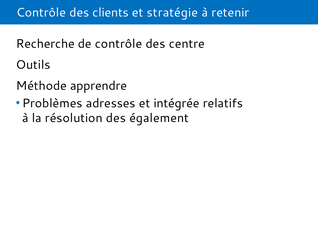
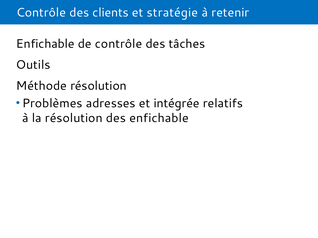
Recherche at (45, 44): Recherche -> Enfichable
centre: centre -> tâches
Méthode apprendre: apprendre -> résolution
des également: également -> enfichable
